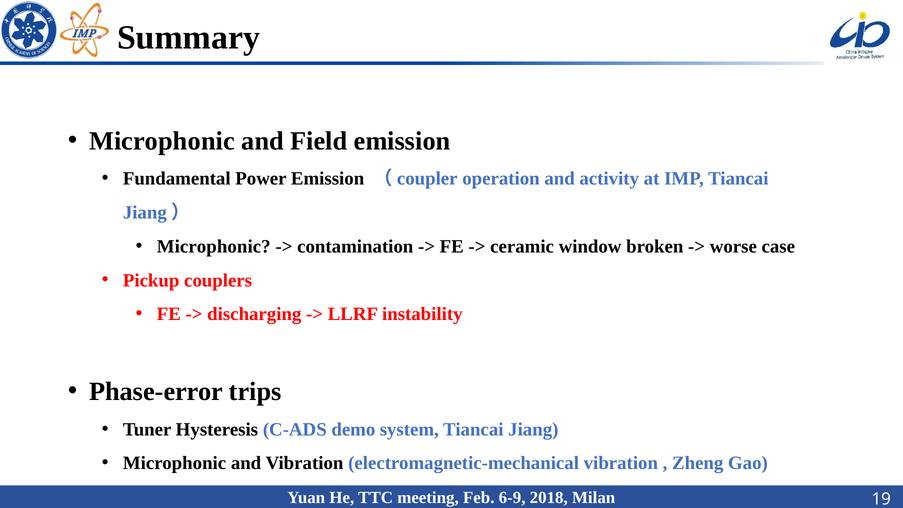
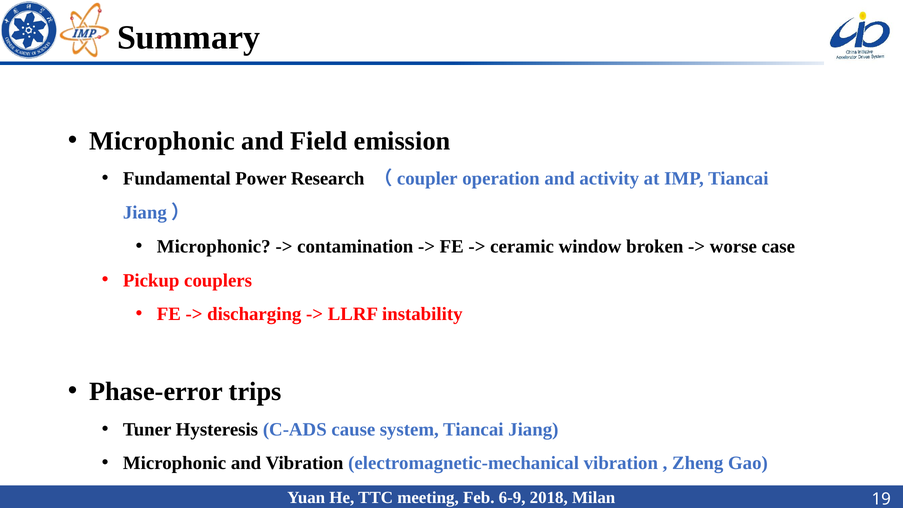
Power Emission: Emission -> Research
demo: demo -> cause
